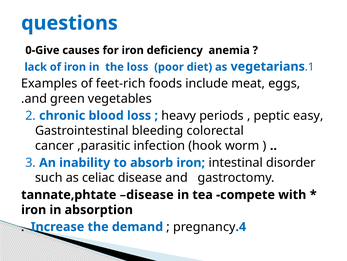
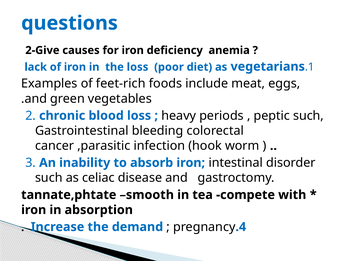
0-Give: 0-Give -> 2-Give
peptic easy: easy -> such
tannate,phtate disease: disease -> smooth
